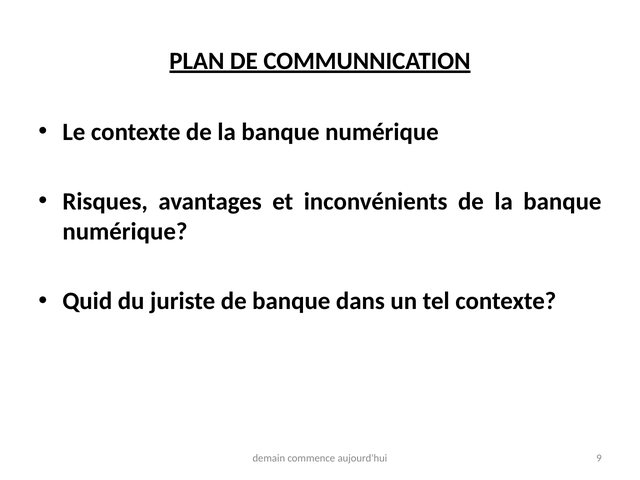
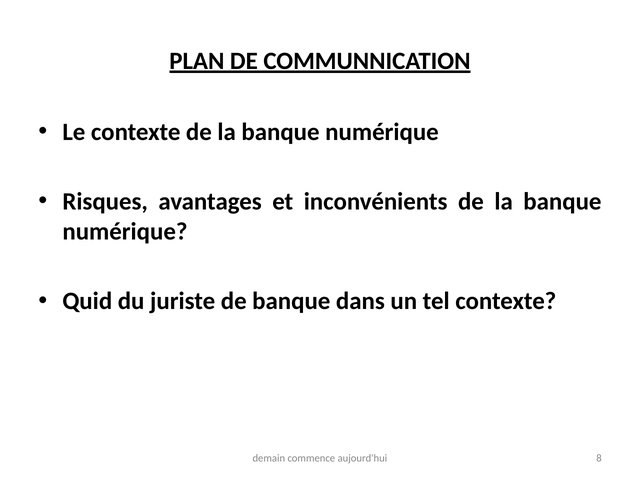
9: 9 -> 8
